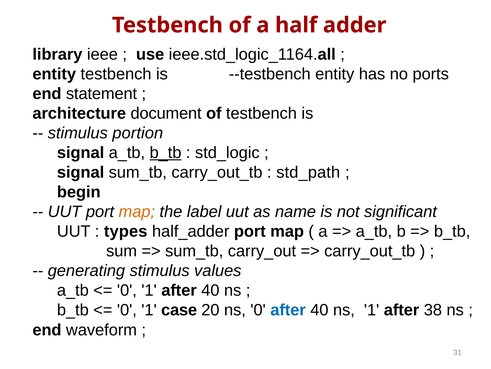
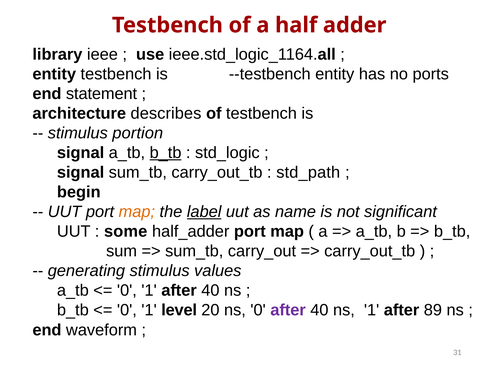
document: document -> describes
label underline: none -> present
types: types -> some
case: case -> level
after at (288, 310) colour: blue -> purple
38: 38 -> 89
